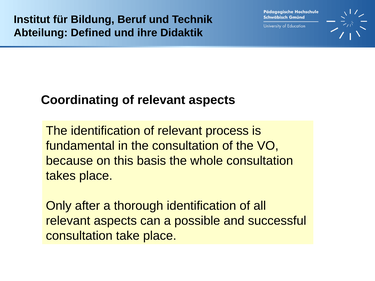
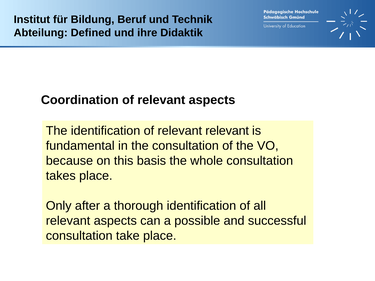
Coordinating: Coordinating -> Coordination
relevant process: process -> relevant
